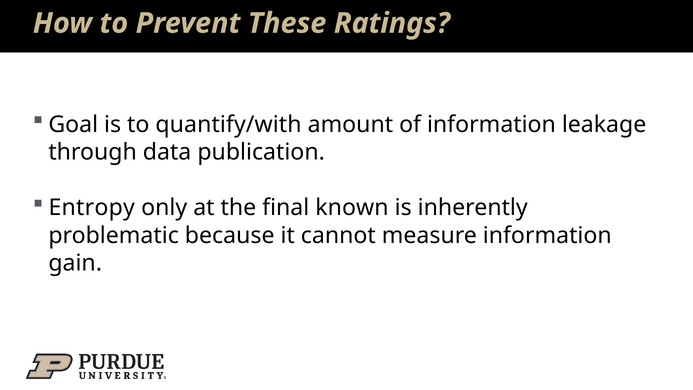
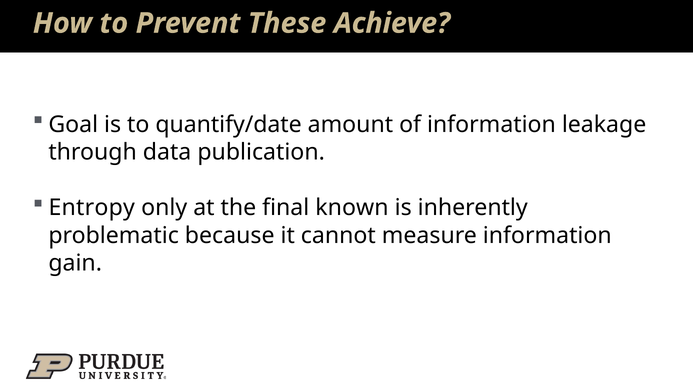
Ratings: Ratings -> Achieve
quantify/with: quantify/with -> quantify/date
